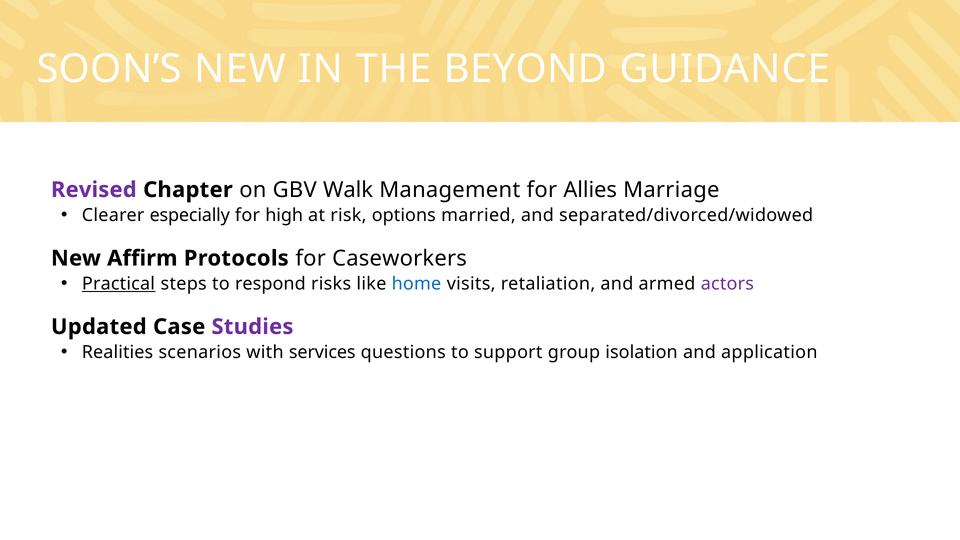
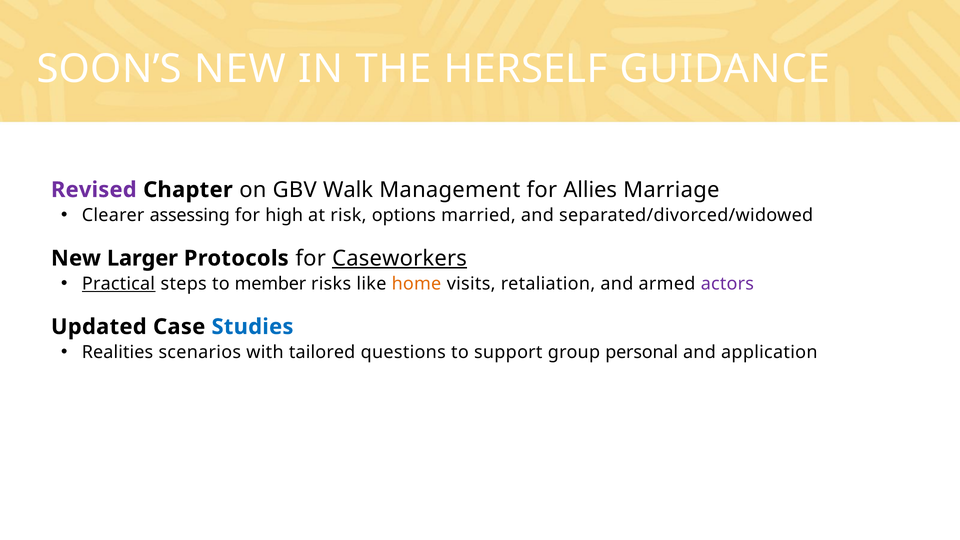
BEYOND: BEYOND -> HERSELF
especially: especially -> assessing
Affirm: Affirm -> Larger
Caseworkers underline: none -> present
respond: respond -> member
home colour: blue -> orange
Studies colour: purple -> blue
services: services -> tailored
isolation: isolation -> personal
